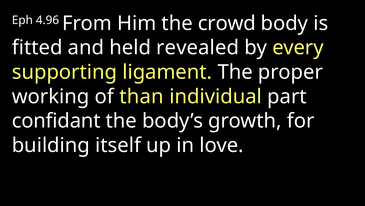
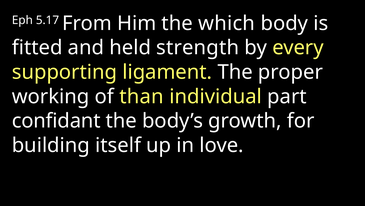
4.96: 4.96 -> 5.17
crowd: crowd -> which
revealed: revealed -> strength
